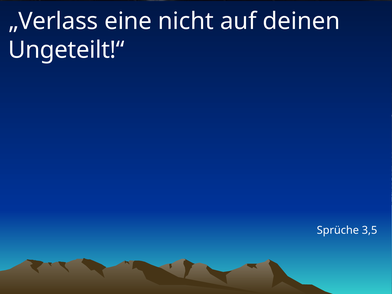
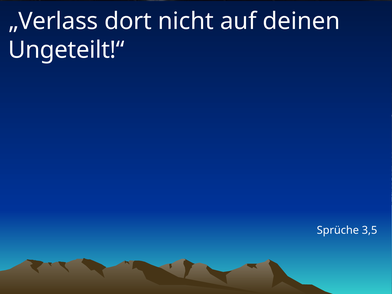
eine: eine -> dort
